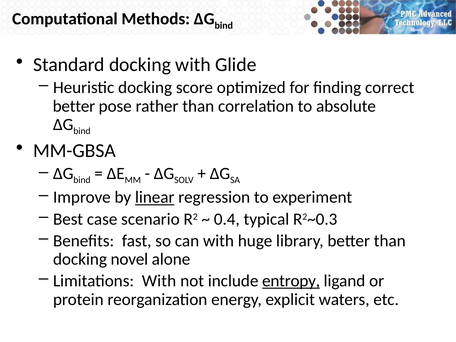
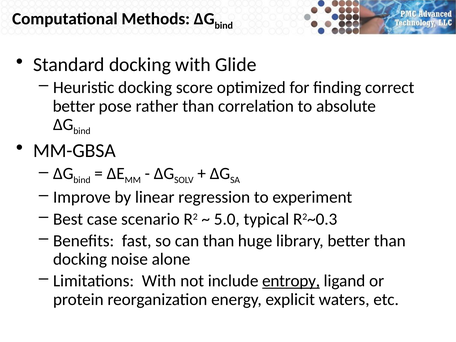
linear underline: present -> none
0.4: 0.4 -> 5.0
can with: with -> than
novel: novel -> noise
